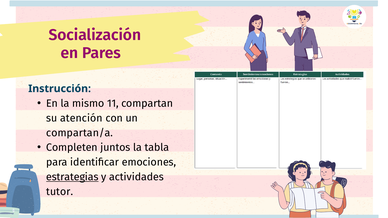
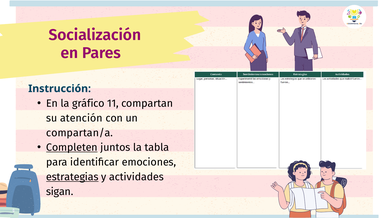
mismo: mismo -> gráfico
Completen underline: none -> present
tutor: tutor -> sigan
